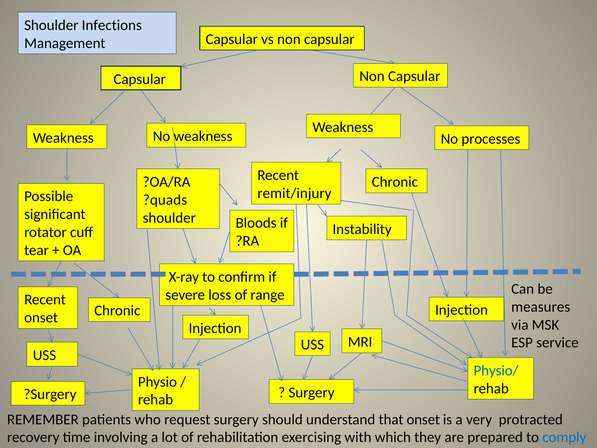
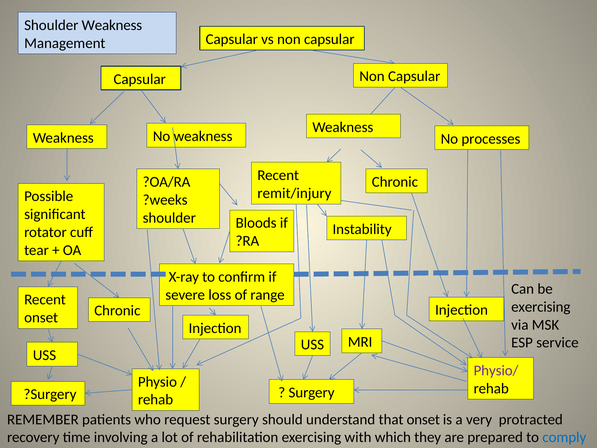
Shoulder Infections: Infections -> Weakness
?quads: ?quads -> ?weeks
measures at (541, 307): measures -> exercising
Physio/ colour: blue -> purple
